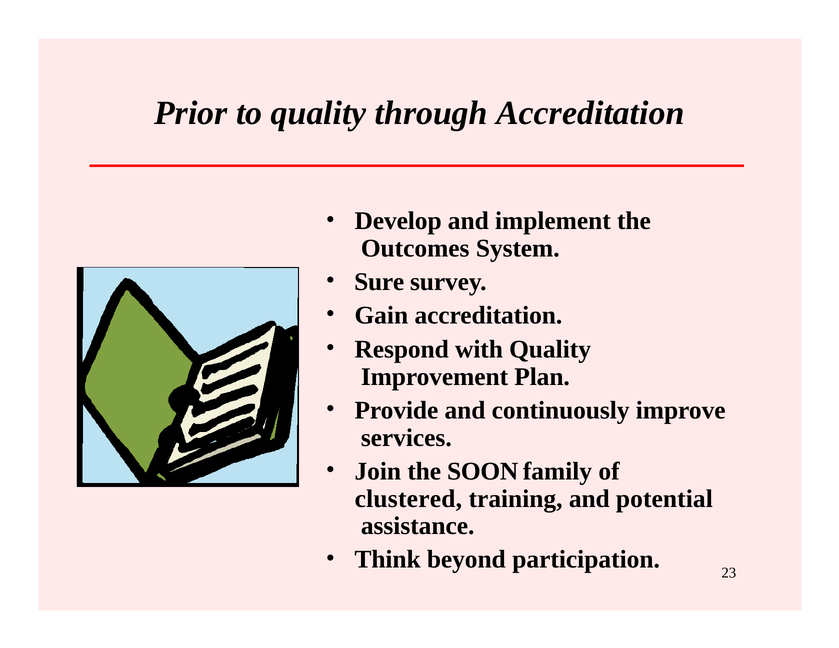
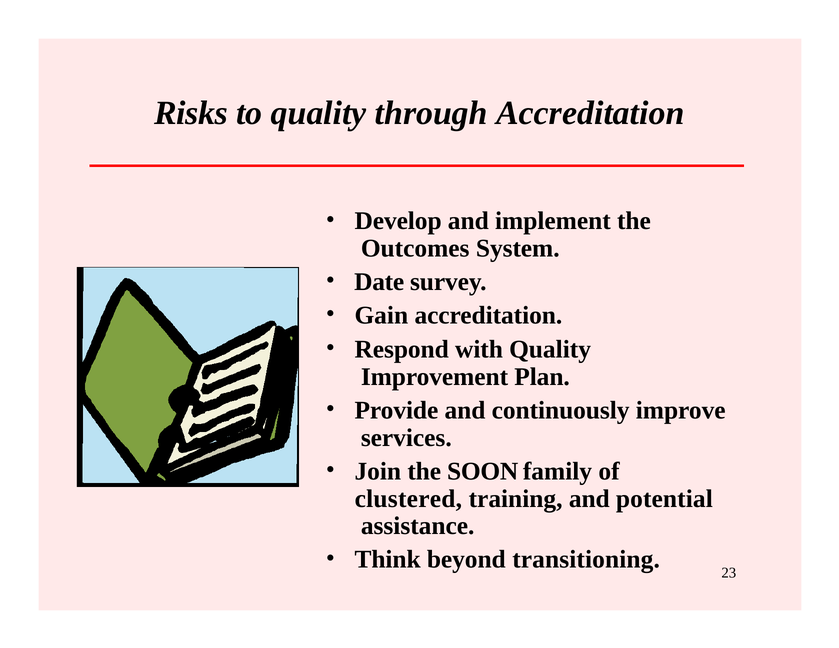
Prior: Prior -> Risks
Sure: Sure -> Date
participation: participation -> transitioning
